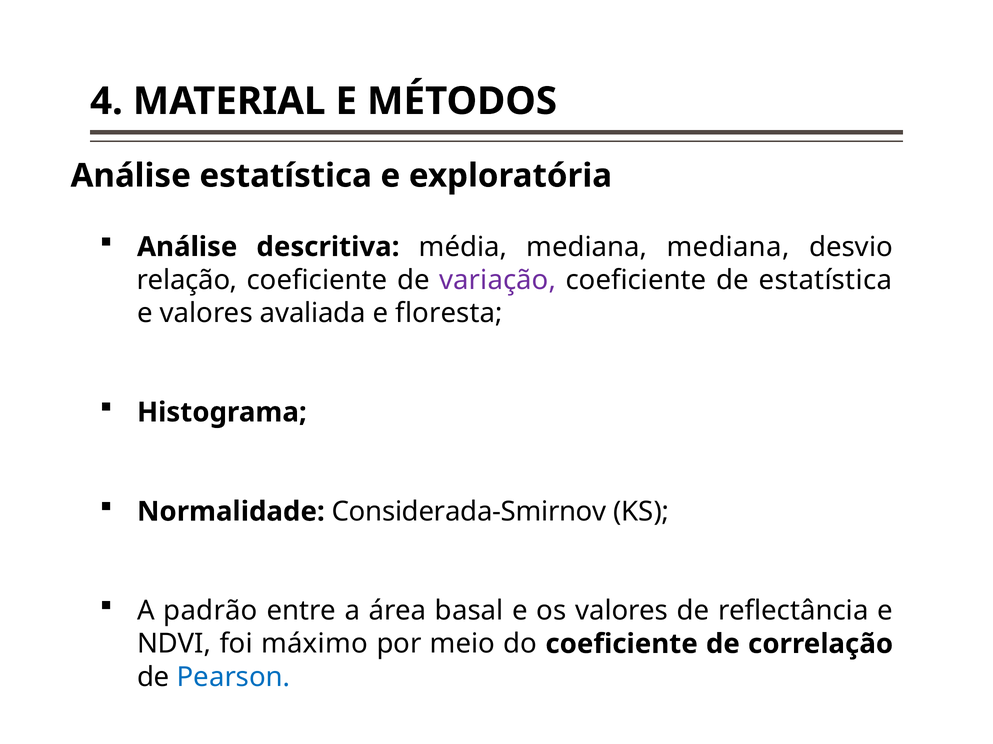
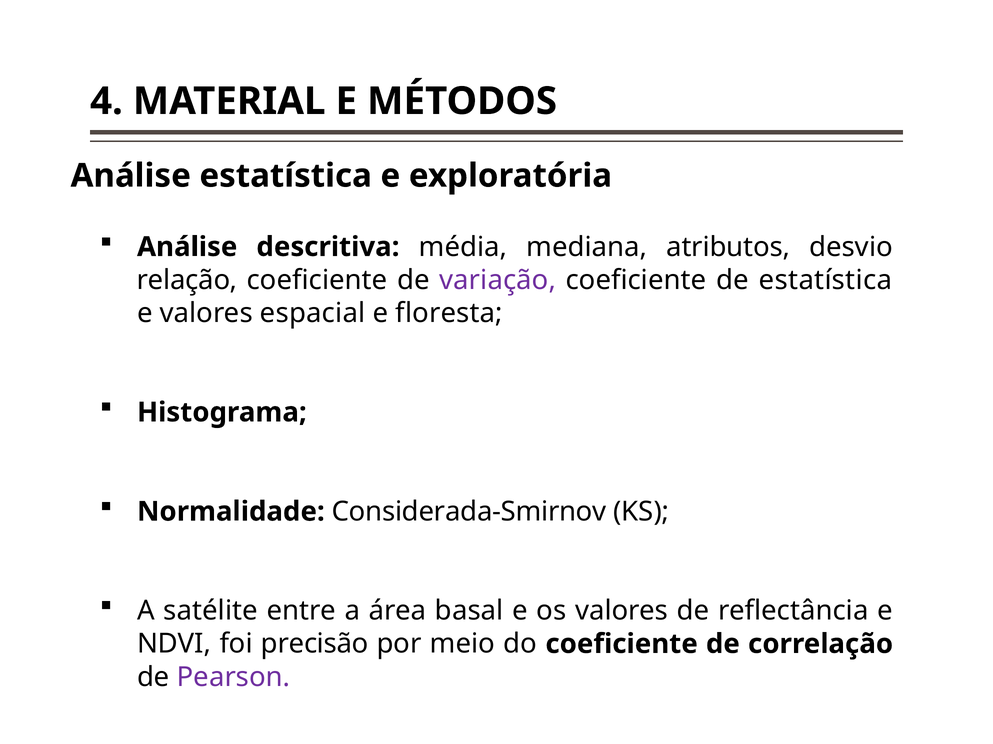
mediana mediana: mediana -> atributos
avaliada: avaliada -> espacial
padrão: padrão -> satélite
máximo: máximo -> precisão
Pearson colour: blue -> purple
